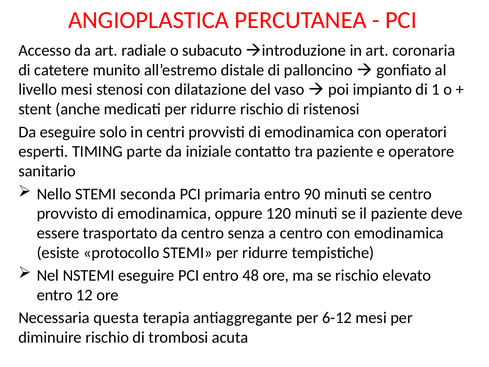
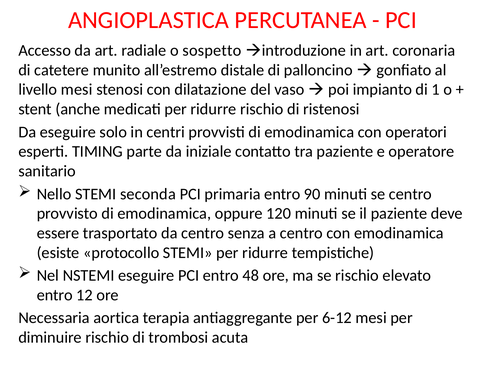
subacuto: subacuto -> sospetto
questa: questa -> aortica
